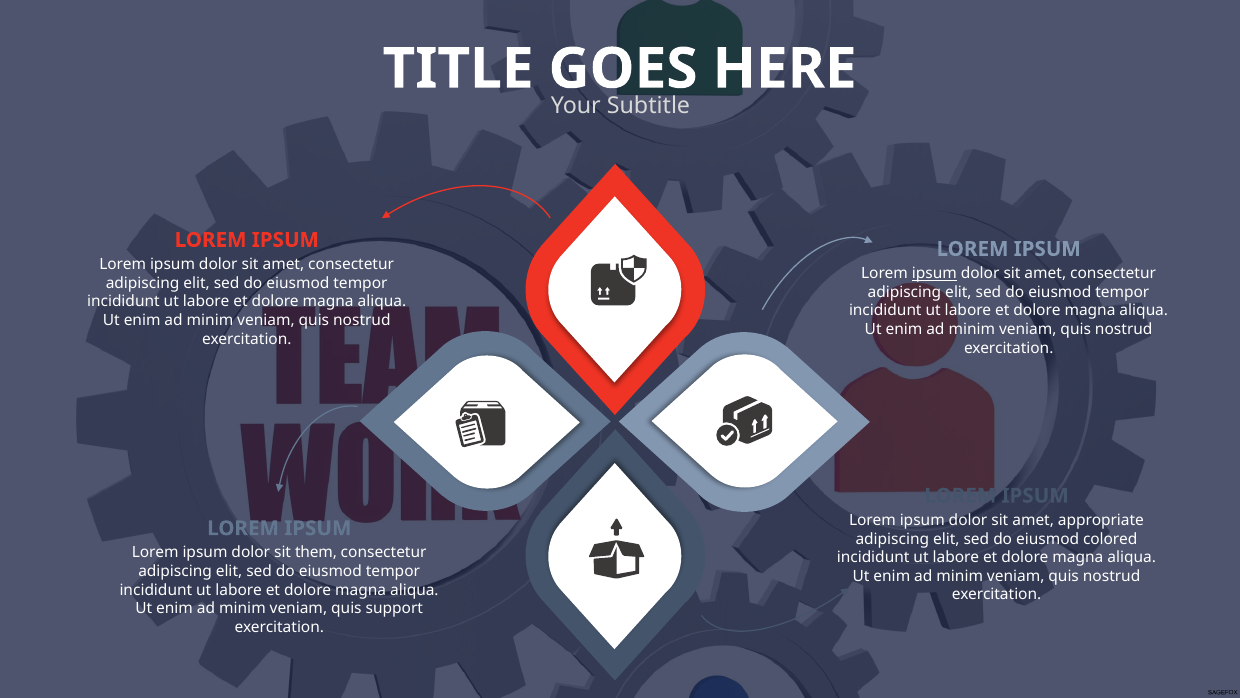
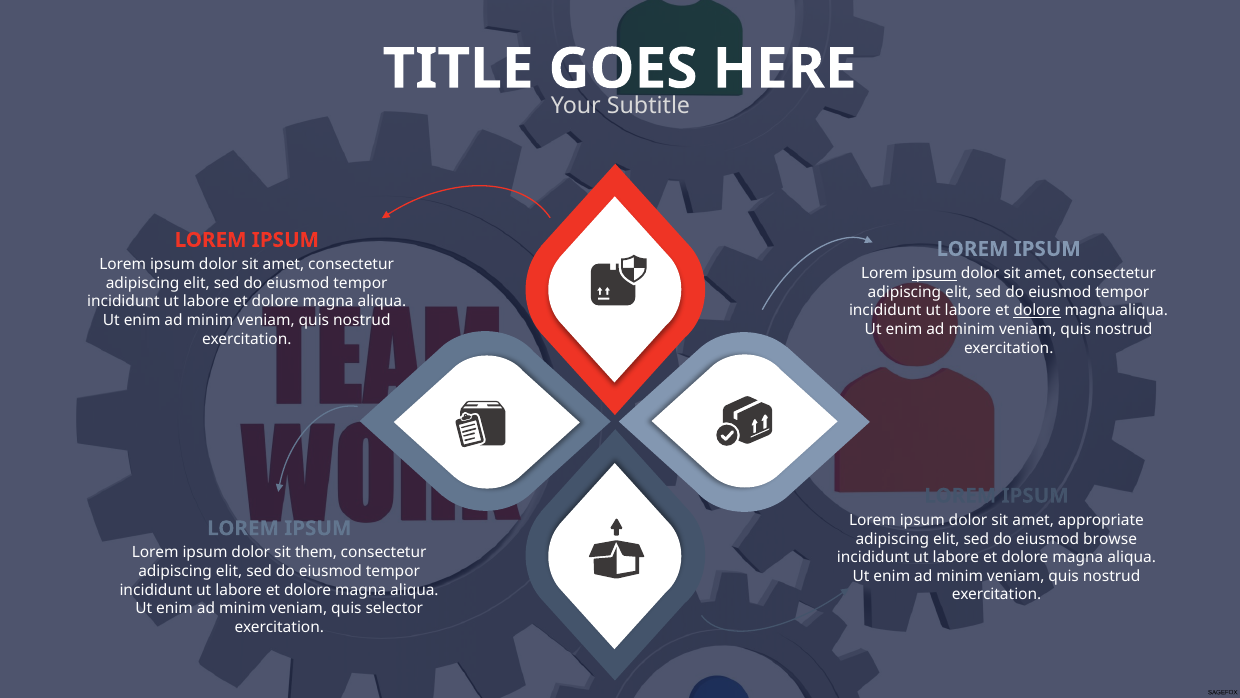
dolore at (1037, 310) underline: none -> present
colored: colored -> browse
support: support -> selector
